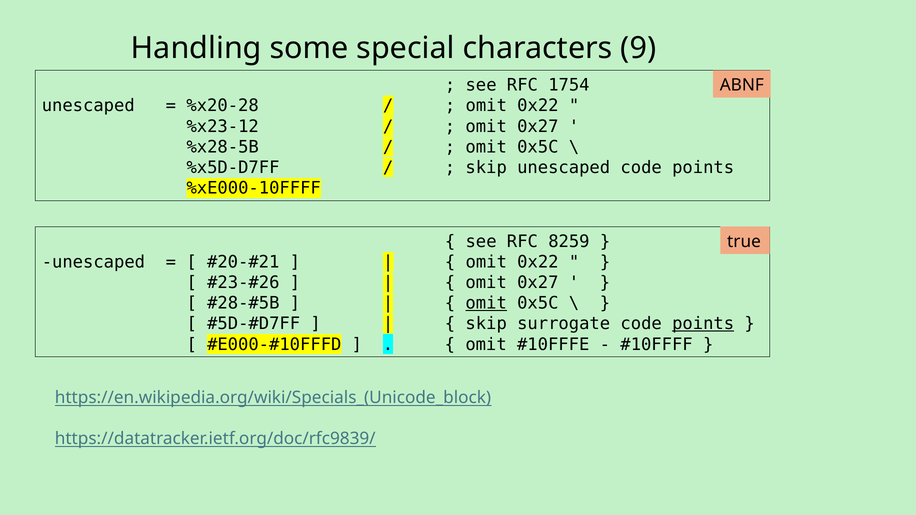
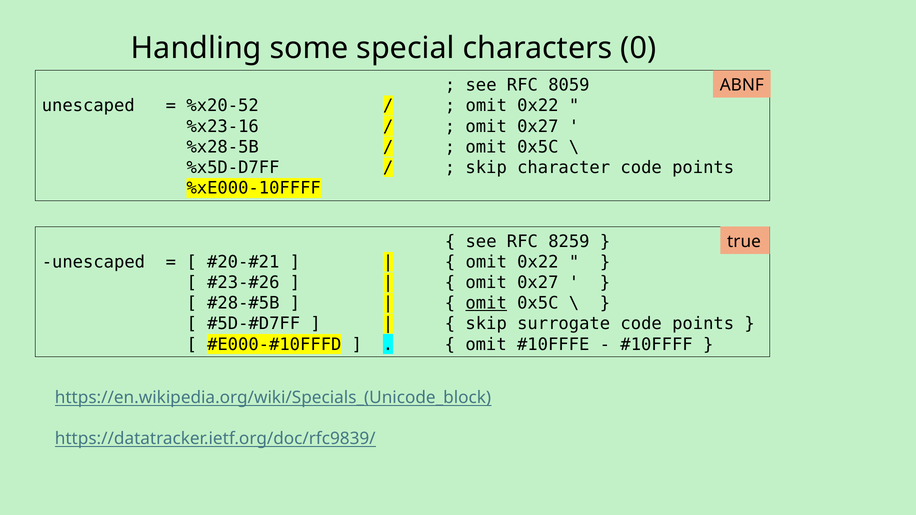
9: 9 -> 0
1754: 1754 -> 8059
%x20-28: %x20-28 -> %x20-52
%x23-12: %x23-12 -> %x23-16
skip unescaped: unescaped -> character
points at (703, 324) underline: present -> none
